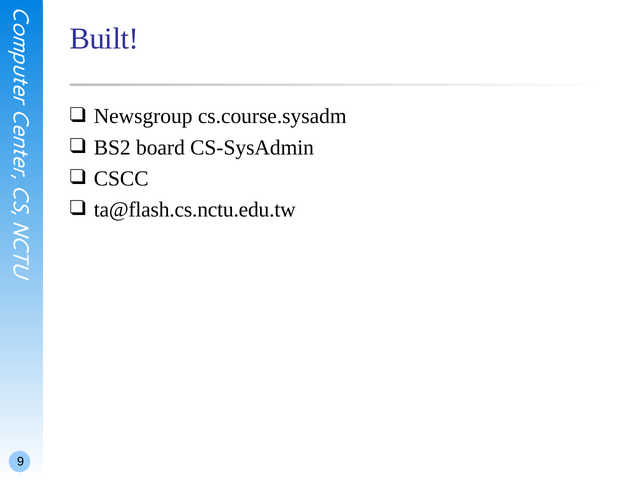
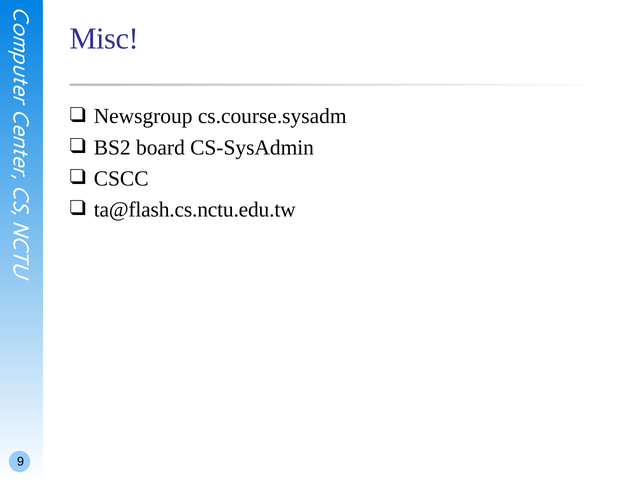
Built: Built -> Misc
